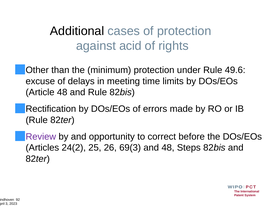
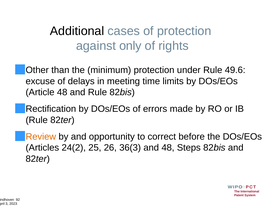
acid: acid -> only
Review colour: purple -> orange
69(3: 69(3 -> 36(3
